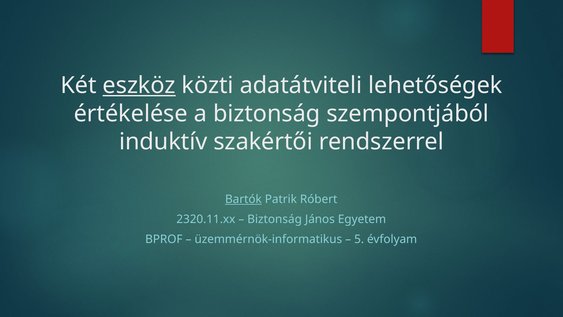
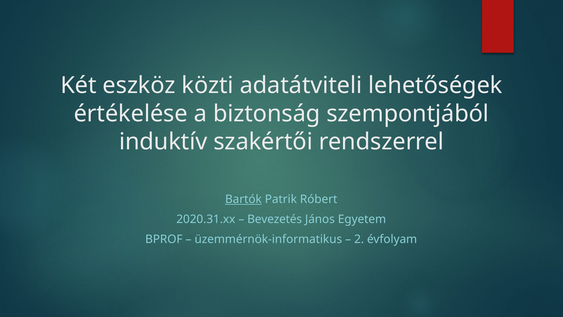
eszköz underline: present -> none
2320.11.xx: 2320.11.xx -> 2020.31.xx
Biztonság at (275, 219): Biztonság -> Bevezetés
5: 5 -> 2
